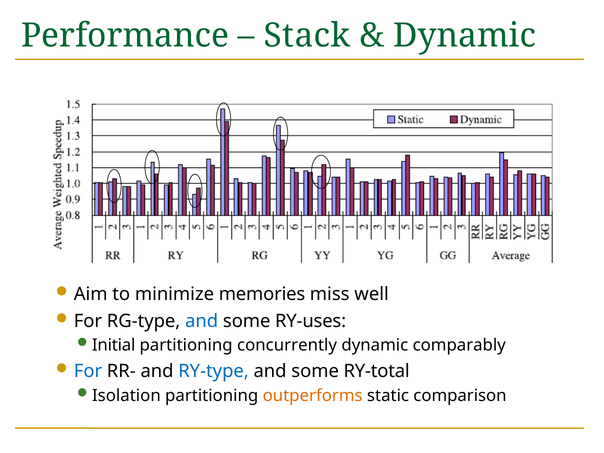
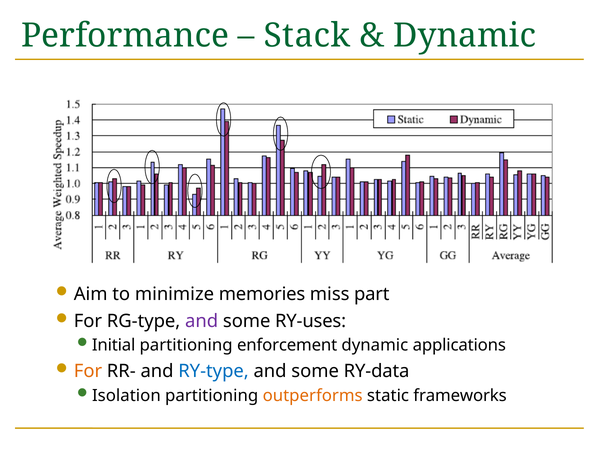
well: well -> part
and at (202, 321) colour: blue -> purple
concurrently: concurrently -> enforcement
comparably: comparably -> applications
For at (88, 371) colour: blue -> orange
RY-total: RY-total -> RY-data
comparison: comparison -> frameworks
